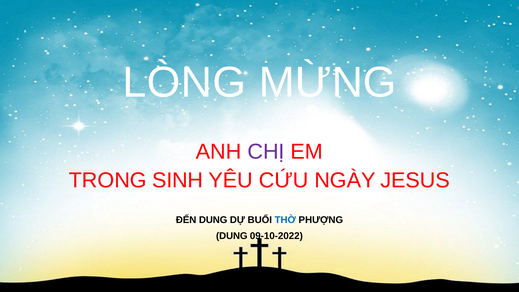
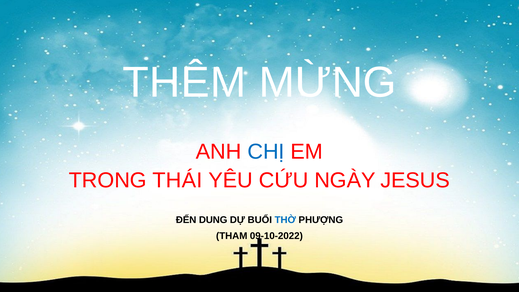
LÒNG: LÒNG -> THÊM
CHỊ colour: purple -> blue
SINH: SINH -> THÁI
DUNG at (232, 236): DUNG -> THAM
